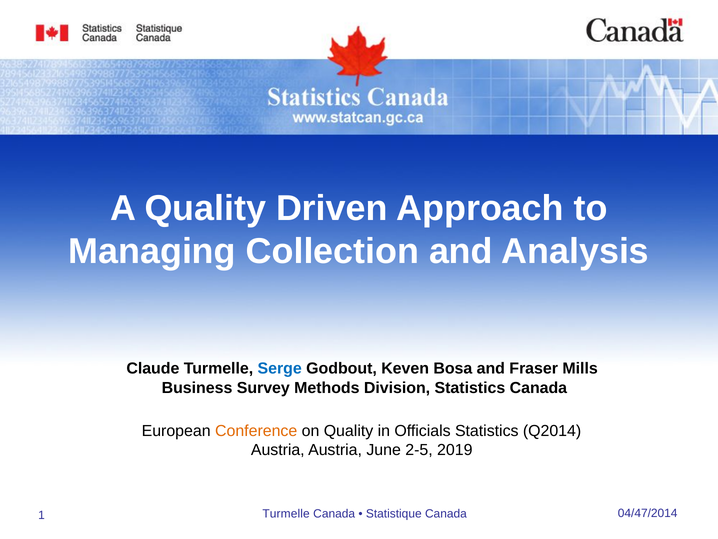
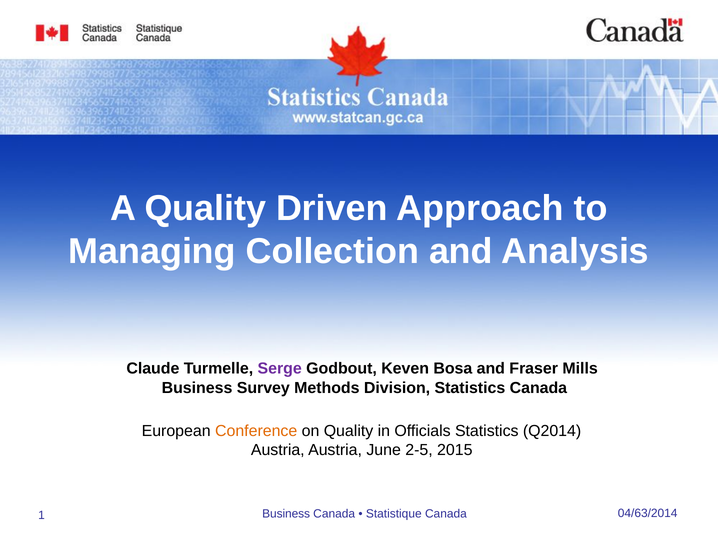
Serge colour: blue -> purple
2019: 2019 -> 2015
04/47/2014: 04/47/2014 -> 04/63/2014
Turmelle at (286, 513): Turmelle -> Business
